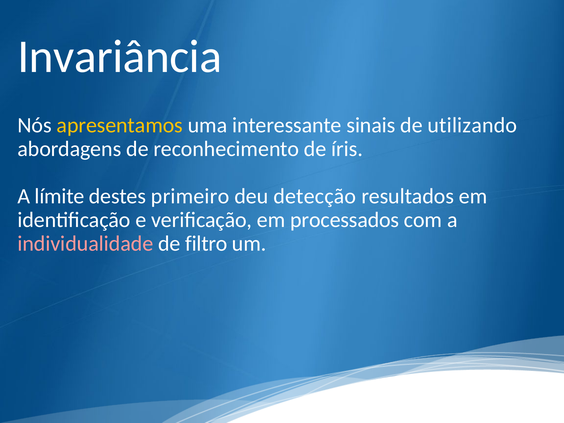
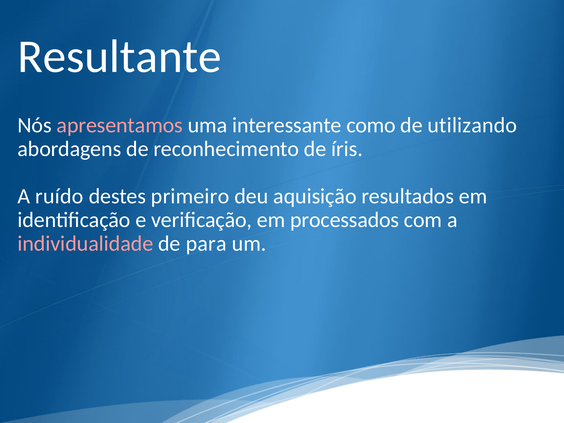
Invariância: Invariância -> Resultante
apresentamos colour: yellow -> pink
sinais: sinais -> como
límite: límite -> ruído
detecção: detecção -> aquisição
filtro: filtro -> para
